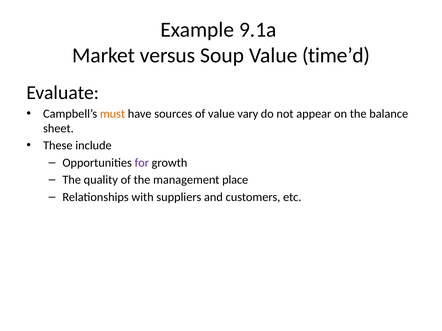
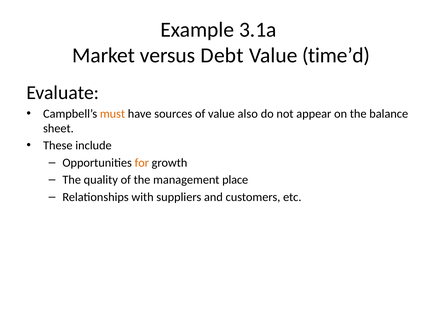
9.1a: 9.1a -> 3.1a
Soup: Soup -> Debt
vary: vary -> also
for colour: purple -> orange
